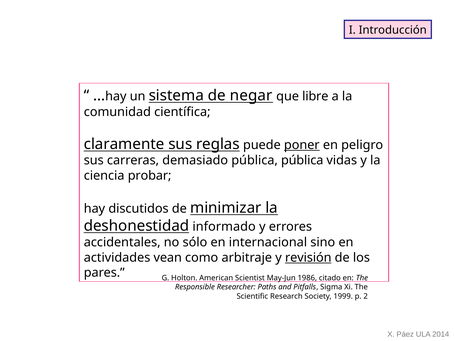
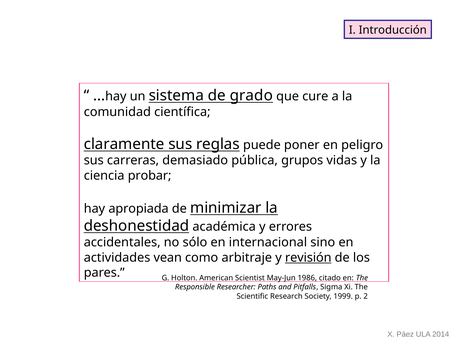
negar: negar -> grado
libre: libre -> cure
poner underline: present -> none
pública pública: pública -> grupos
discutidos: discutidos -> apropiada
informado: informado -> académica
